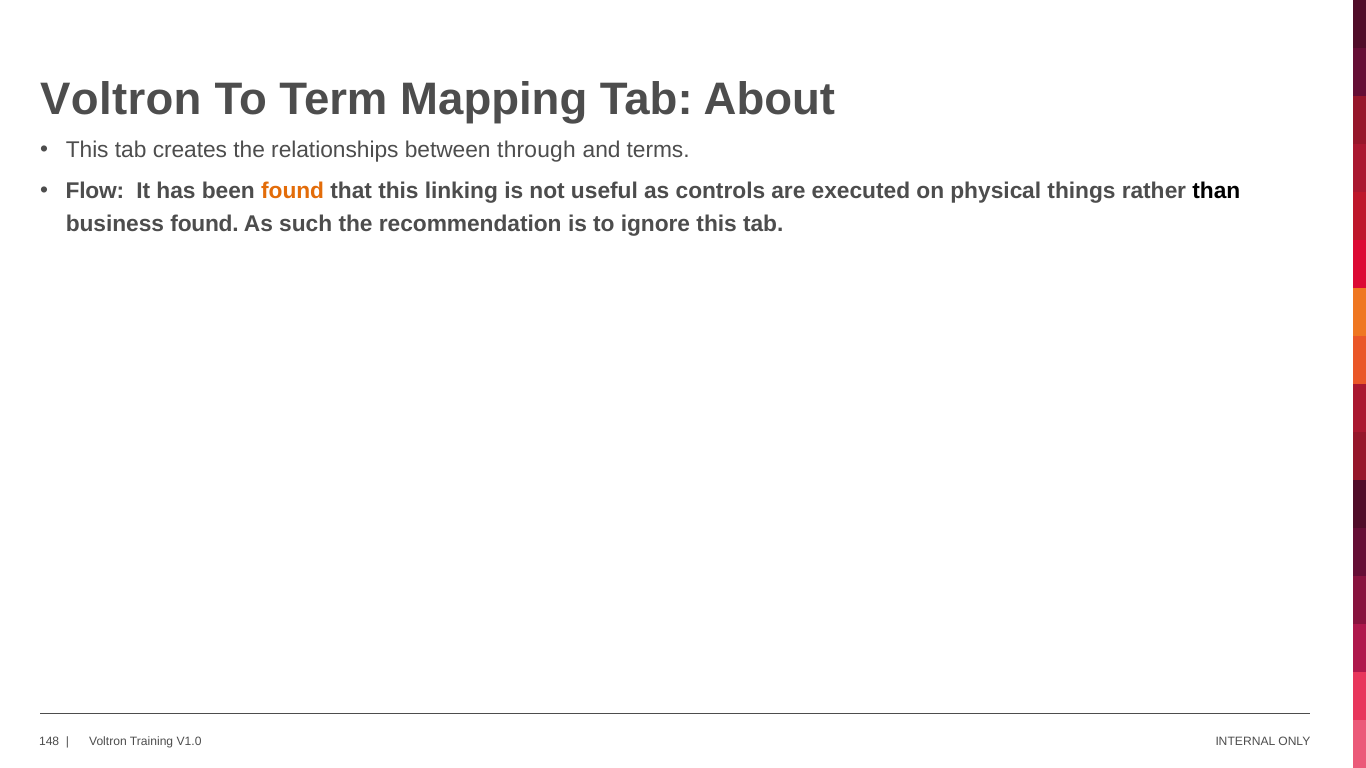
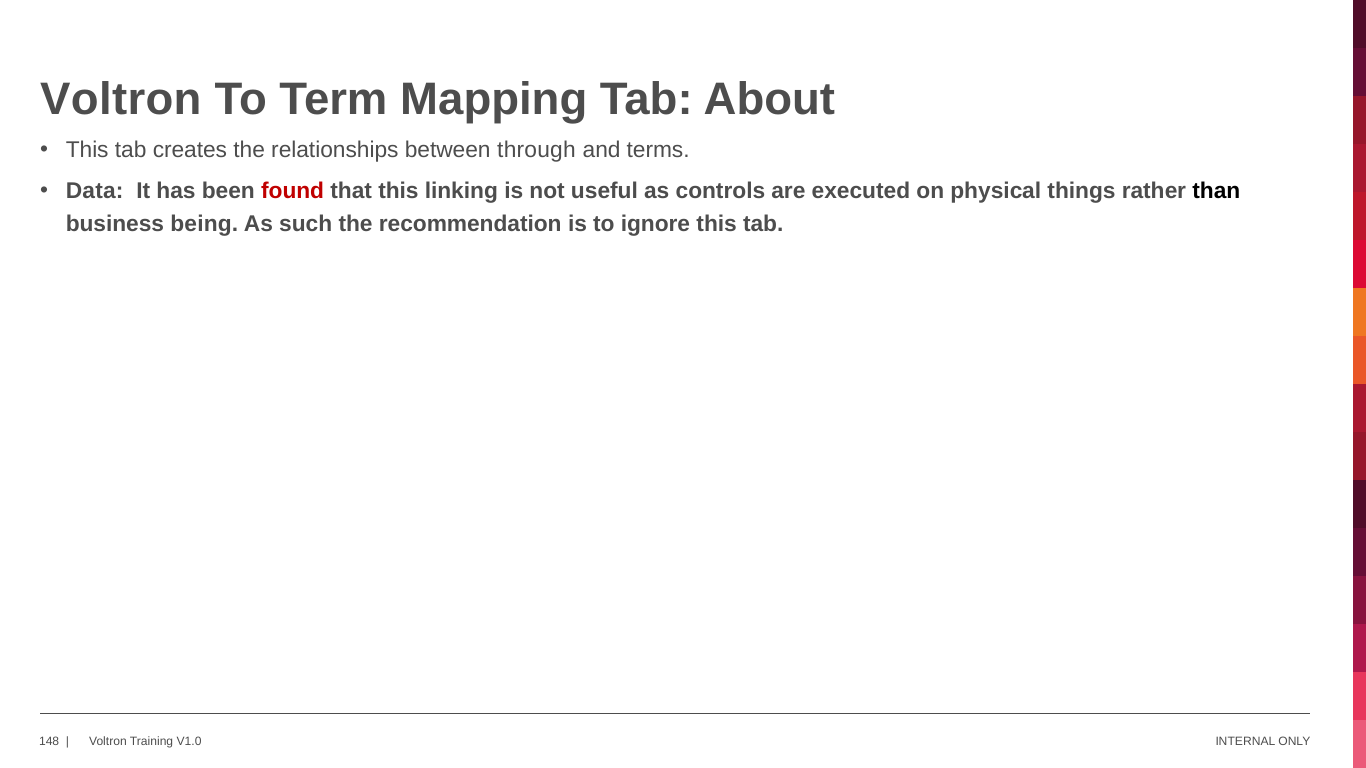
Flow: Flow -> Data
found at (293, 192) colour: orange -> red
business found: found -> being
